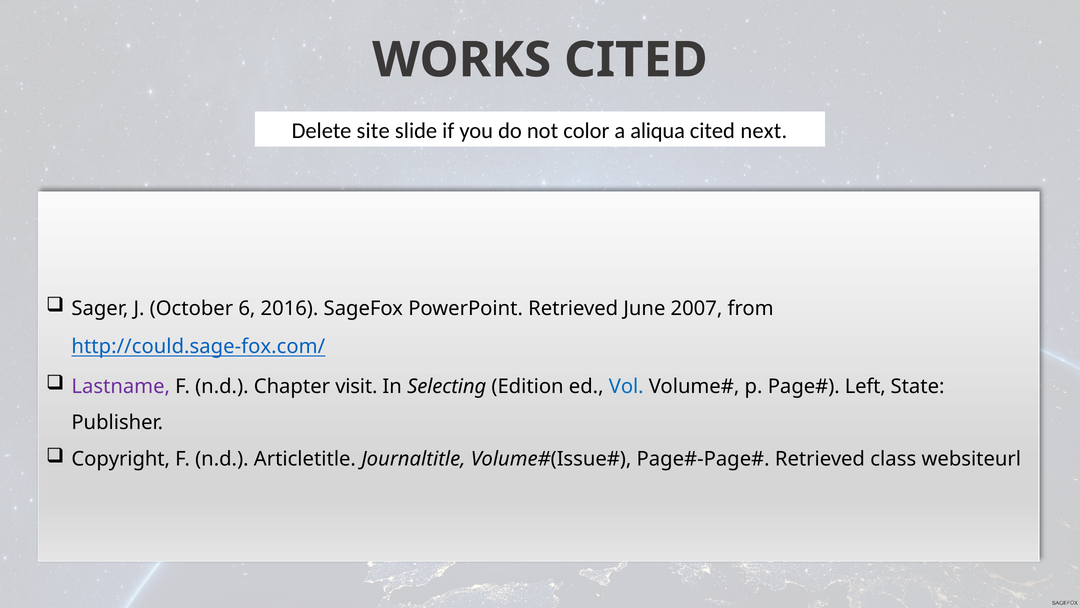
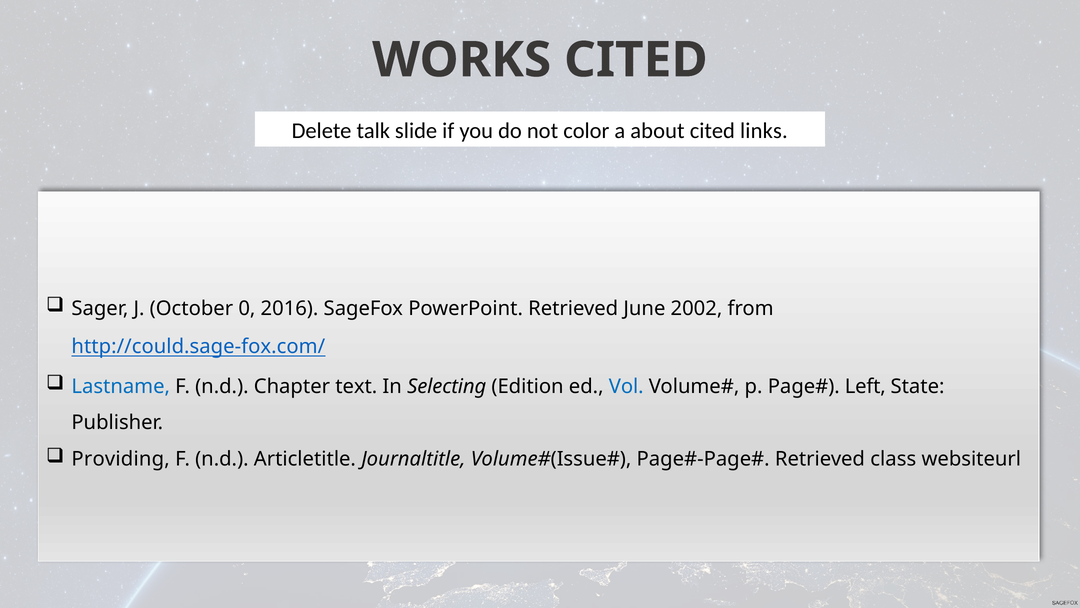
site: site -> talk
aliqua: aliqua -> about
next: next -> links
6: 6 -> 0
2007: 2007 -> 2002
Lastname colour: purple -> blue
visit: visit -> text
Copyright: Copyright -> Providing
